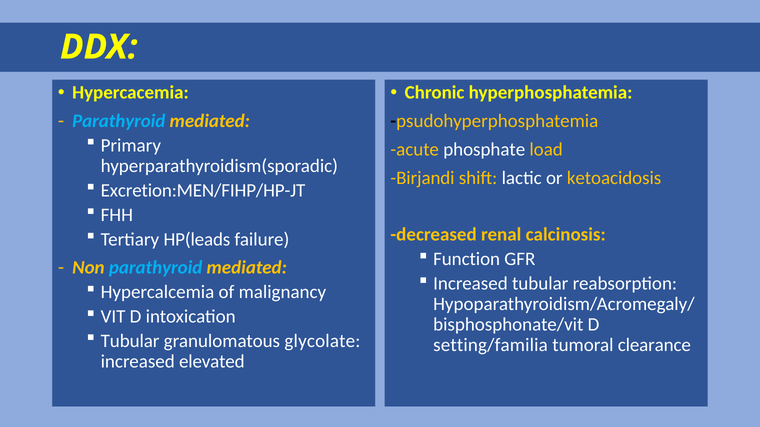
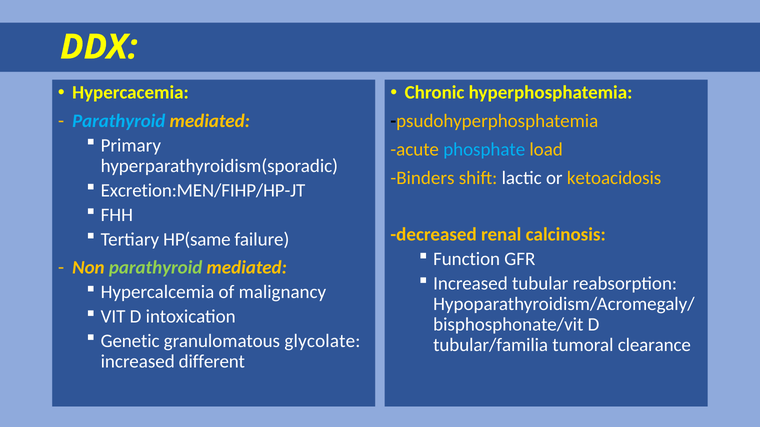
phosphate colour: white -> light blue
Birjandi: Birjandi -> Binders
HP(leads: HP(leads -> HP(same
parathyroid at (156, 268) colour: light blue -> light green
Tubular at (130, 341): Tubular -> Genetic
setting/familia: setting/familia -> tubular/familia
elevated: elevated -> different
